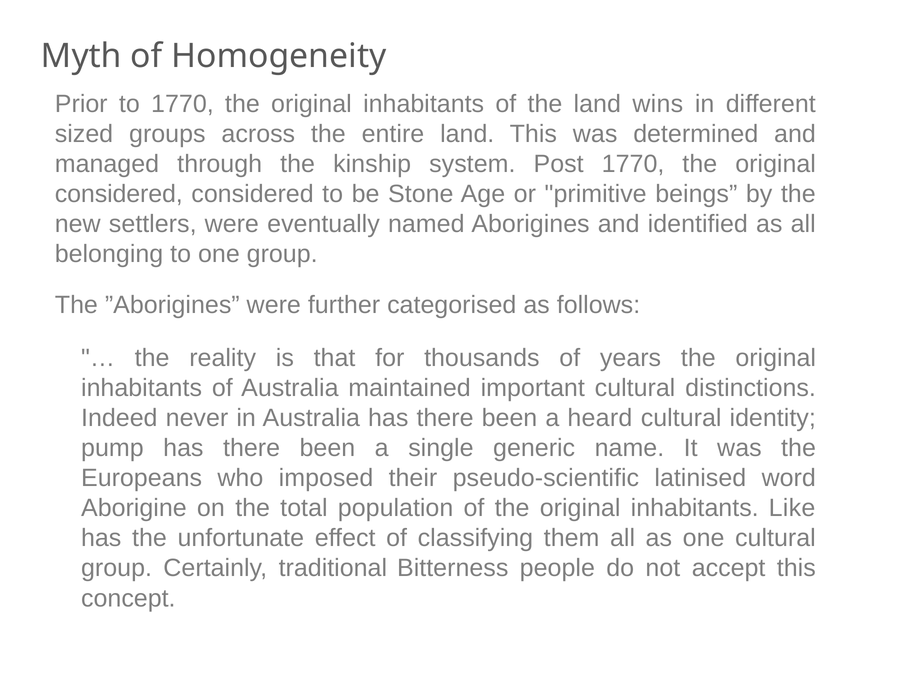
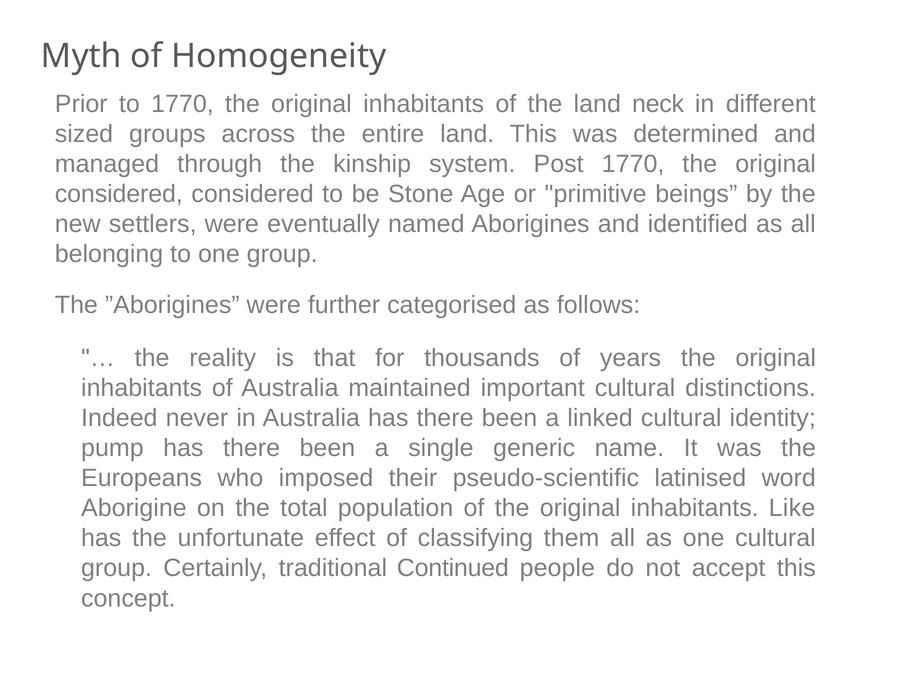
wins: wins -> neck
heard: heard -> linked
Bitterness: Bitterness -> Continued
